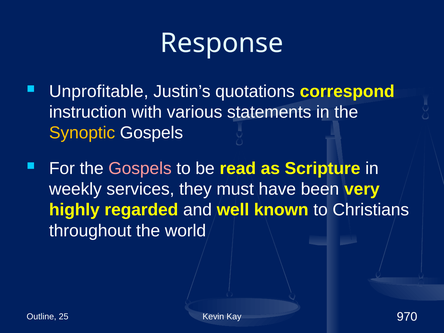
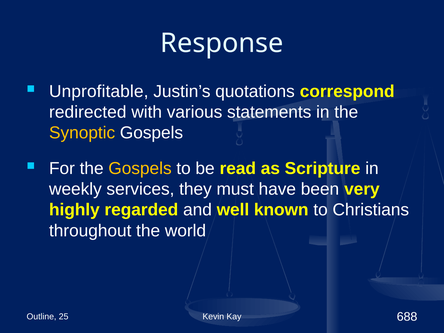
instruction: instruction -> redirected
Gospels at (140, 168) colour: pink -> yellow
970: 970 -> 688
